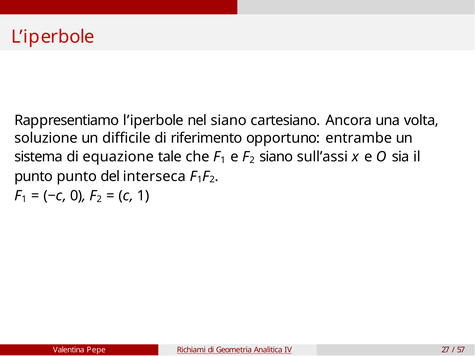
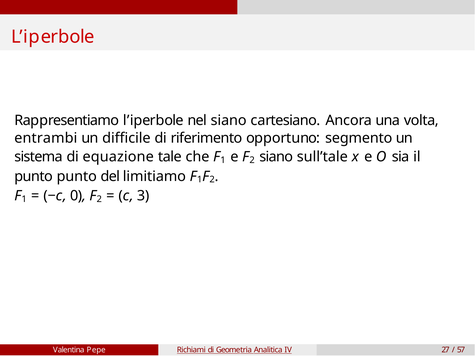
soluzione: soluzione -> entrambi
entrambe: entrambe -> segmento
sull’assi: sull’assi -> sull’tale
interseca: interseca -> limitiamo
c 1: 1 -> 3
